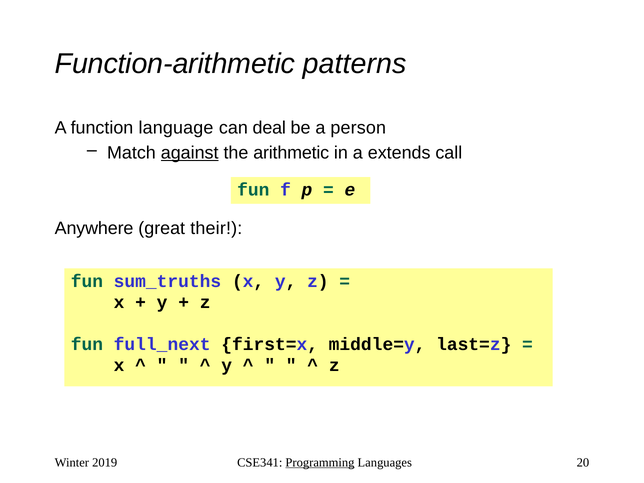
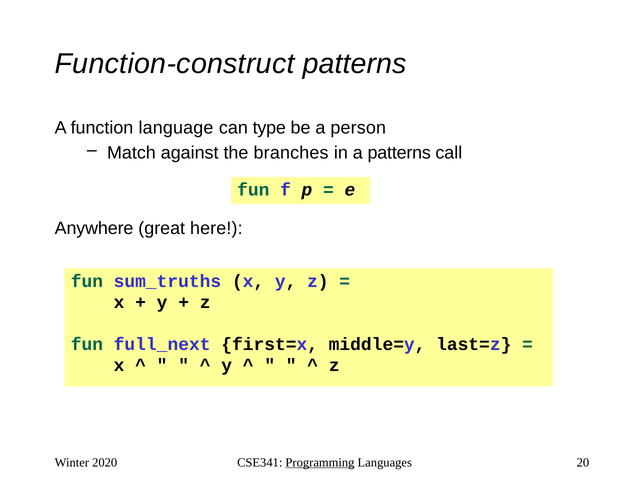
Function-arithmetic: Function-arithmetic -> Function-construct
deal: deal -> type
against underline: present -> none
arithmetic: arithmetic -> branches
a extends: extends -> patterns
their: their -> here
2019: 2019 -> 2020
